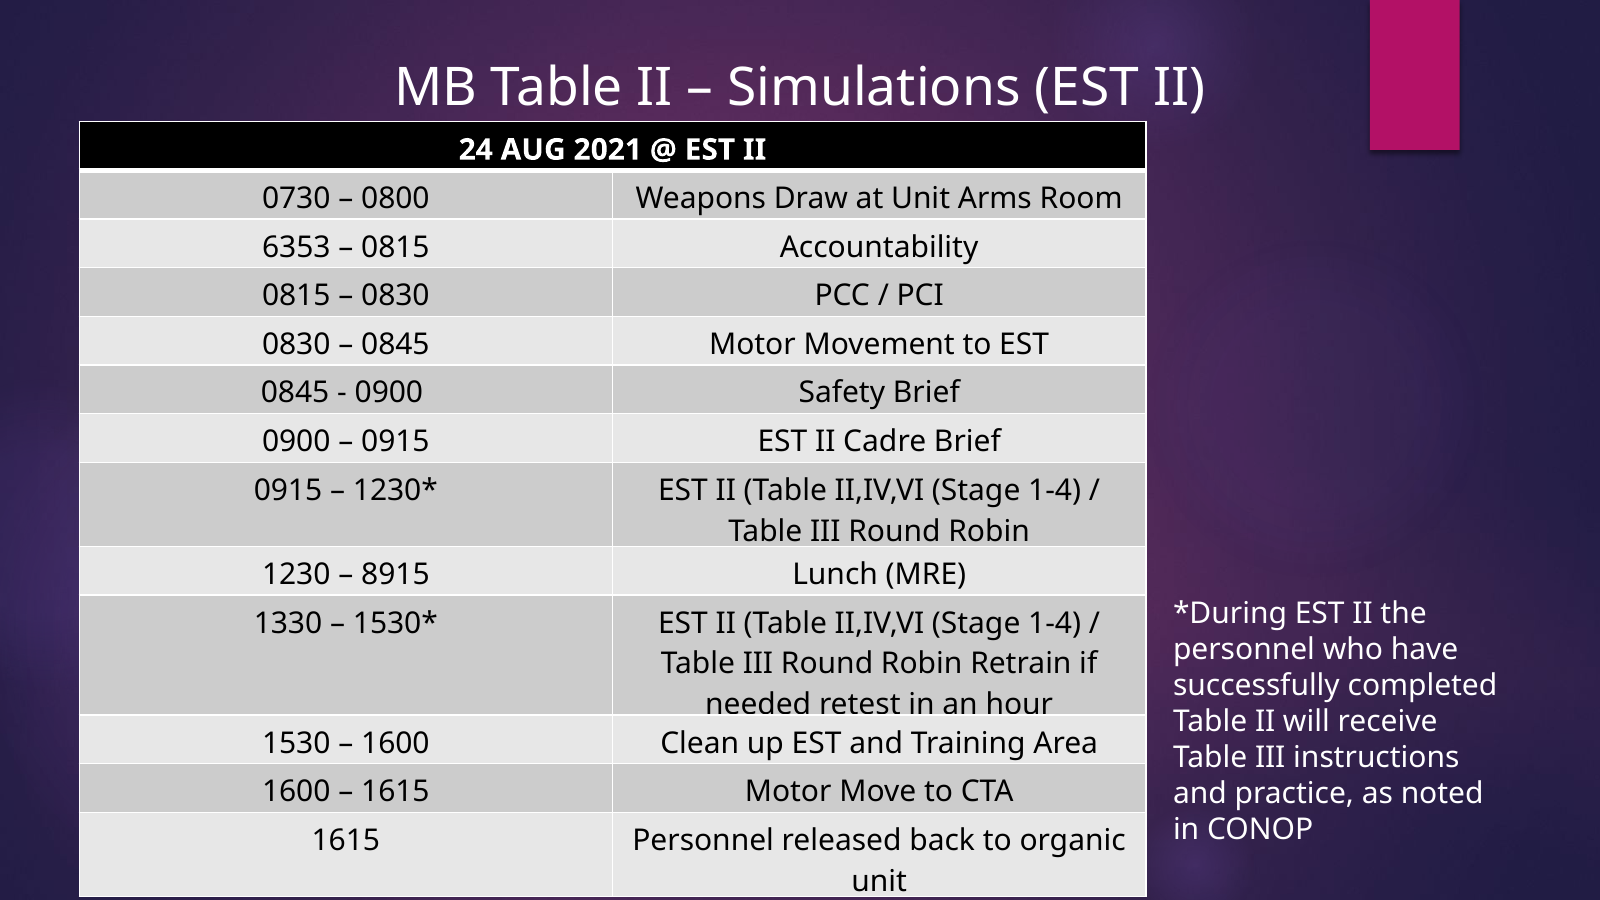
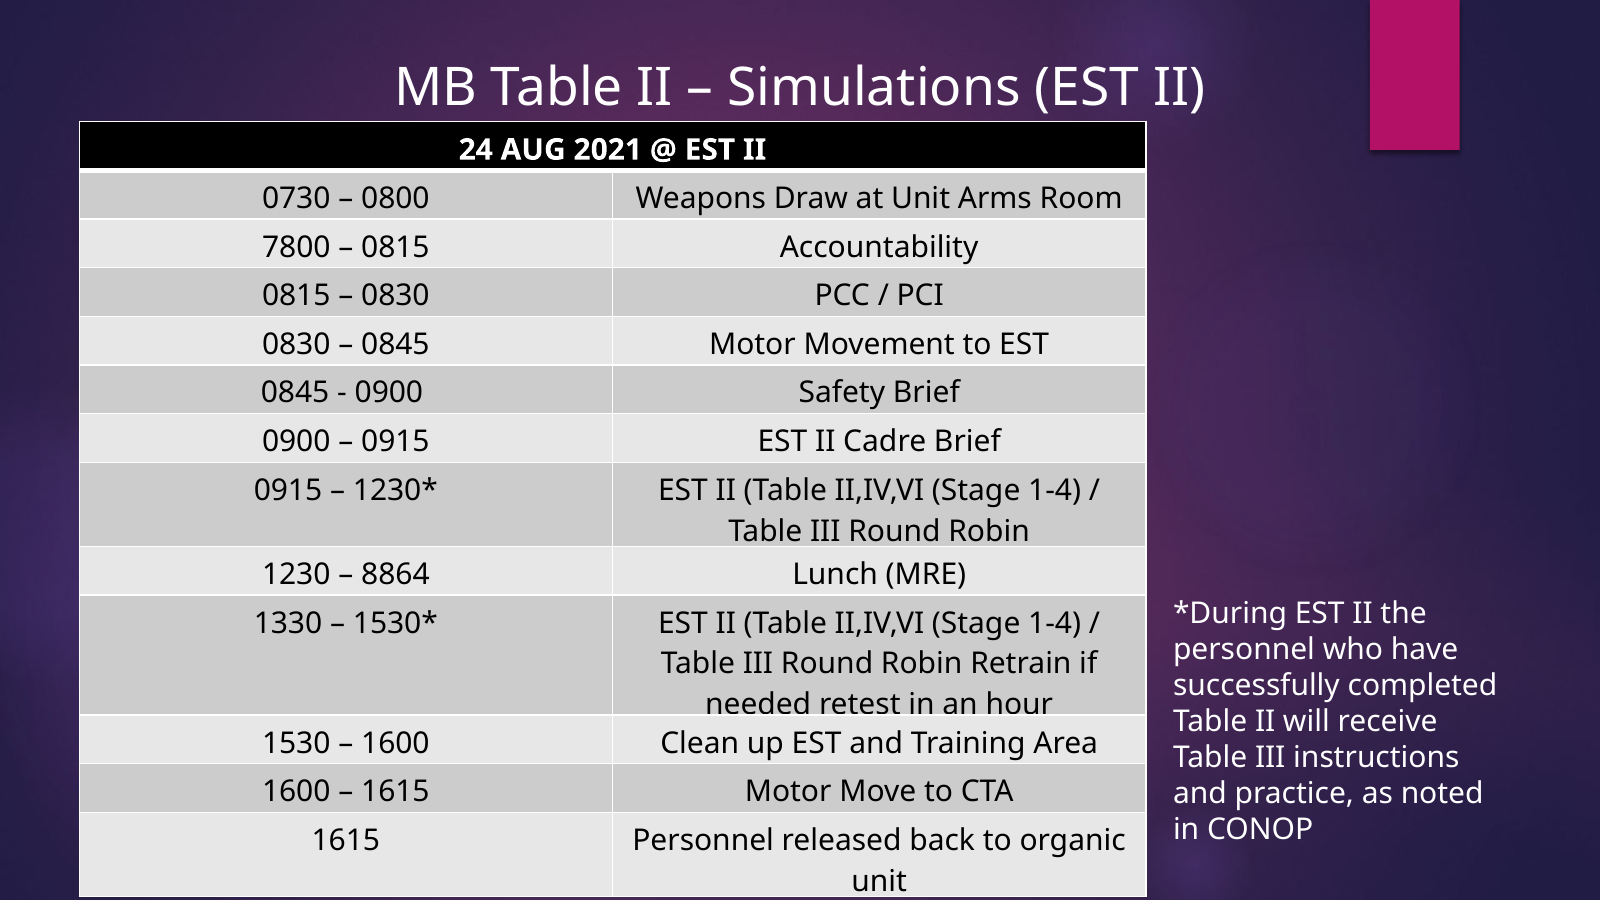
6353: 6353 -> 7800
8915: 8915 -> 8864
